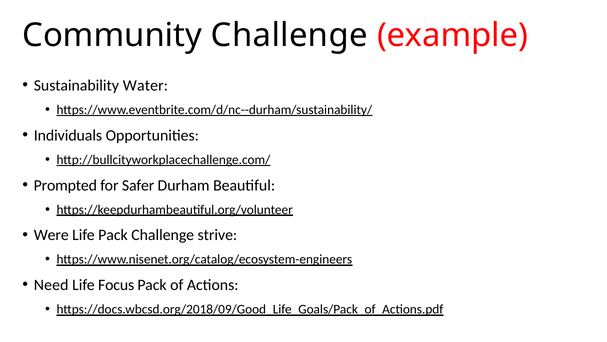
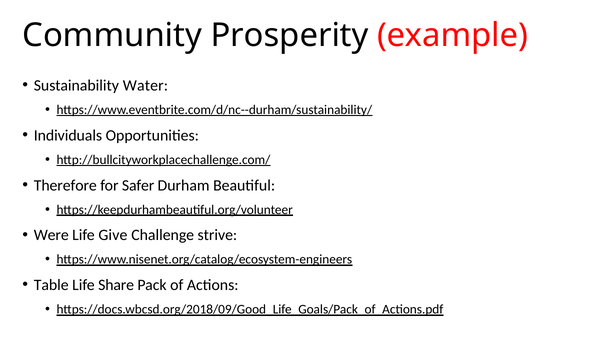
Community Challenge: Challenge -> Prosperity
Prompted: Prompted -> Therefore
Life Pack: Pack -> Give
Need: Need -> Table
Focus: Focus -> Share
